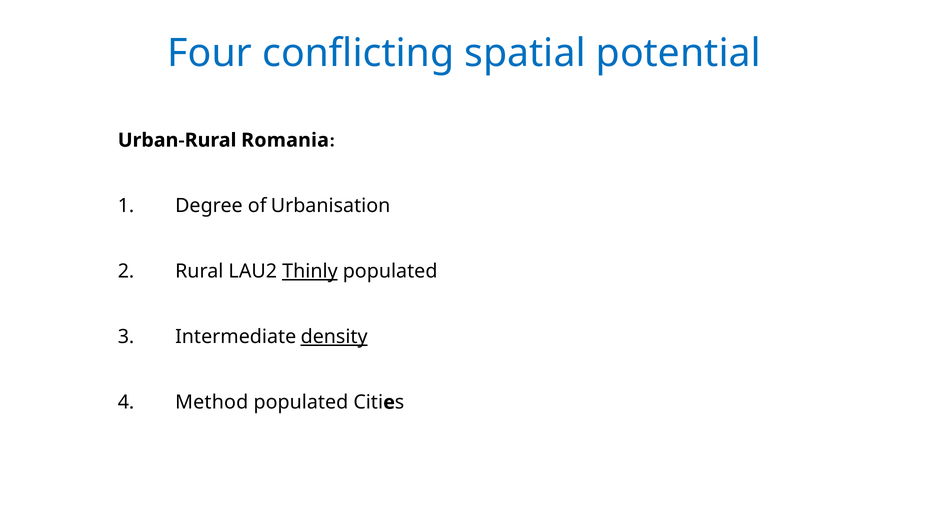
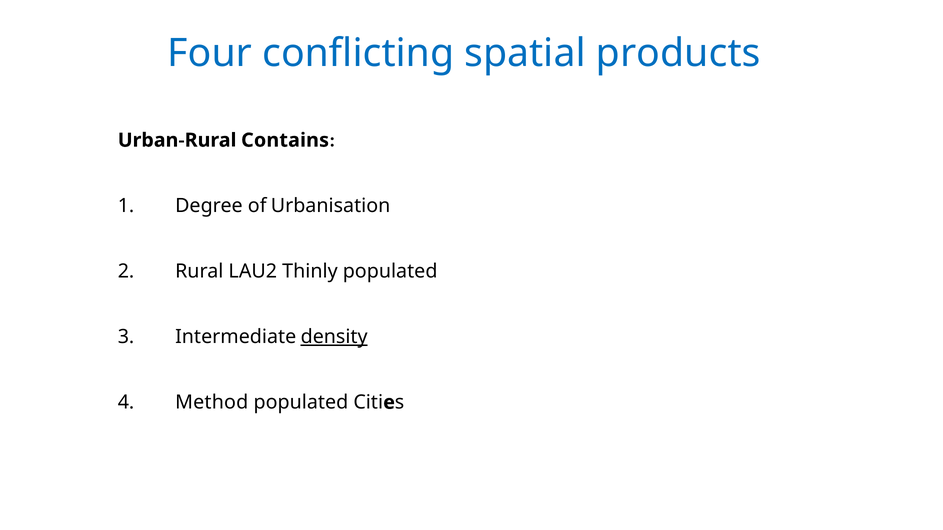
potential: potential -> products
Romania: Romania -> Contains
Thinly underline: present -> none
